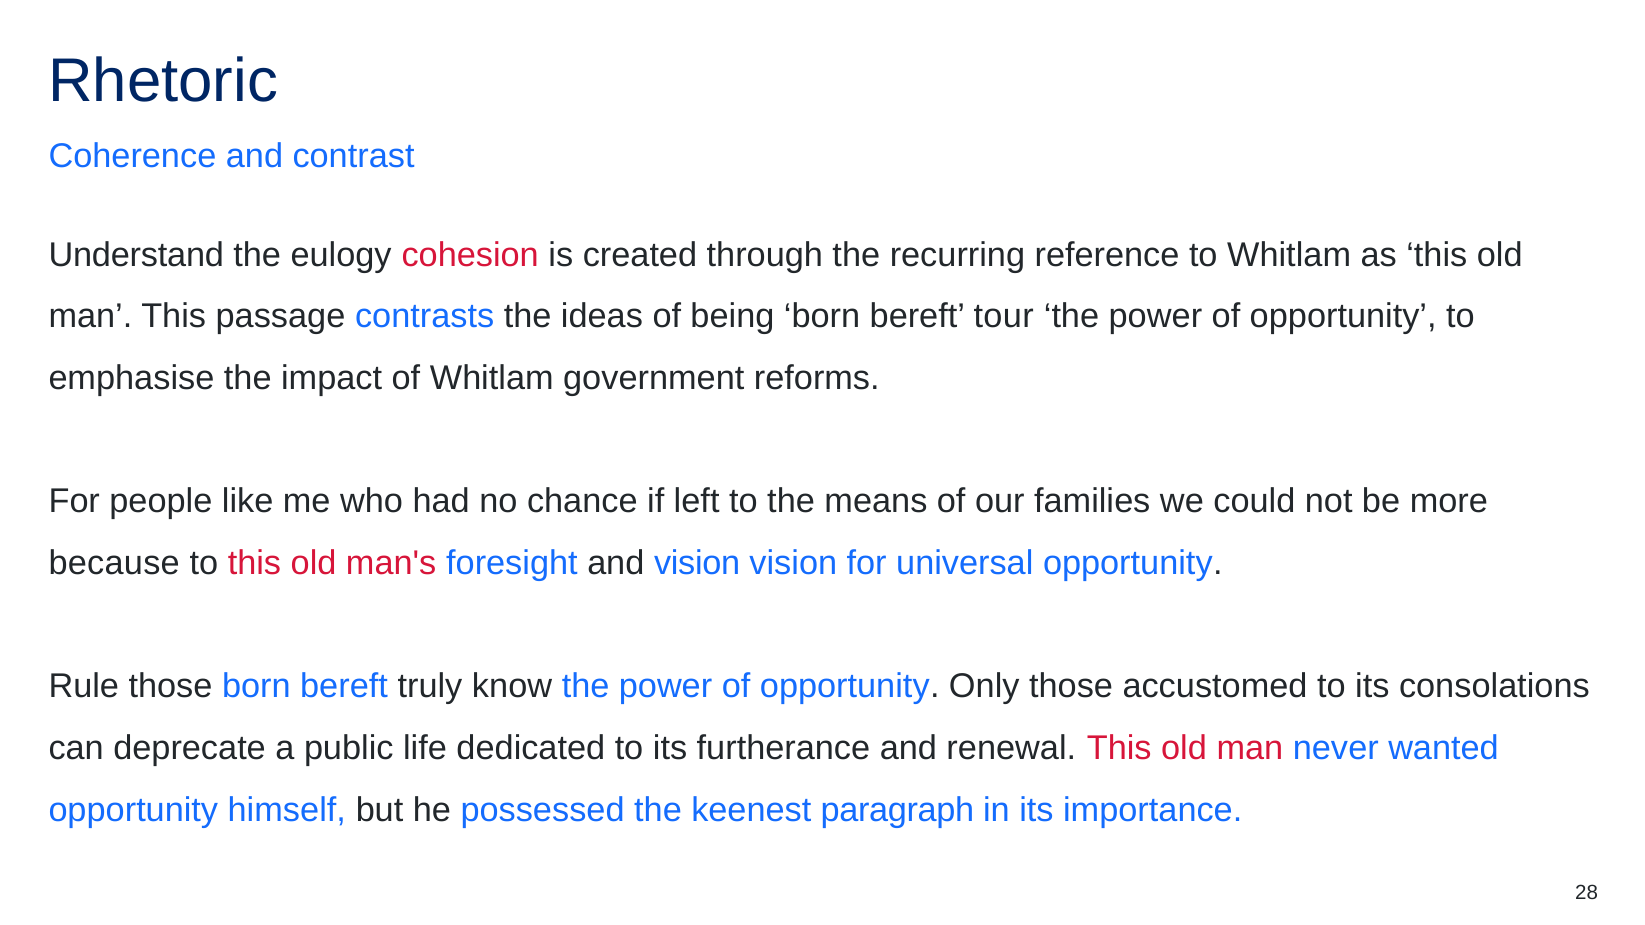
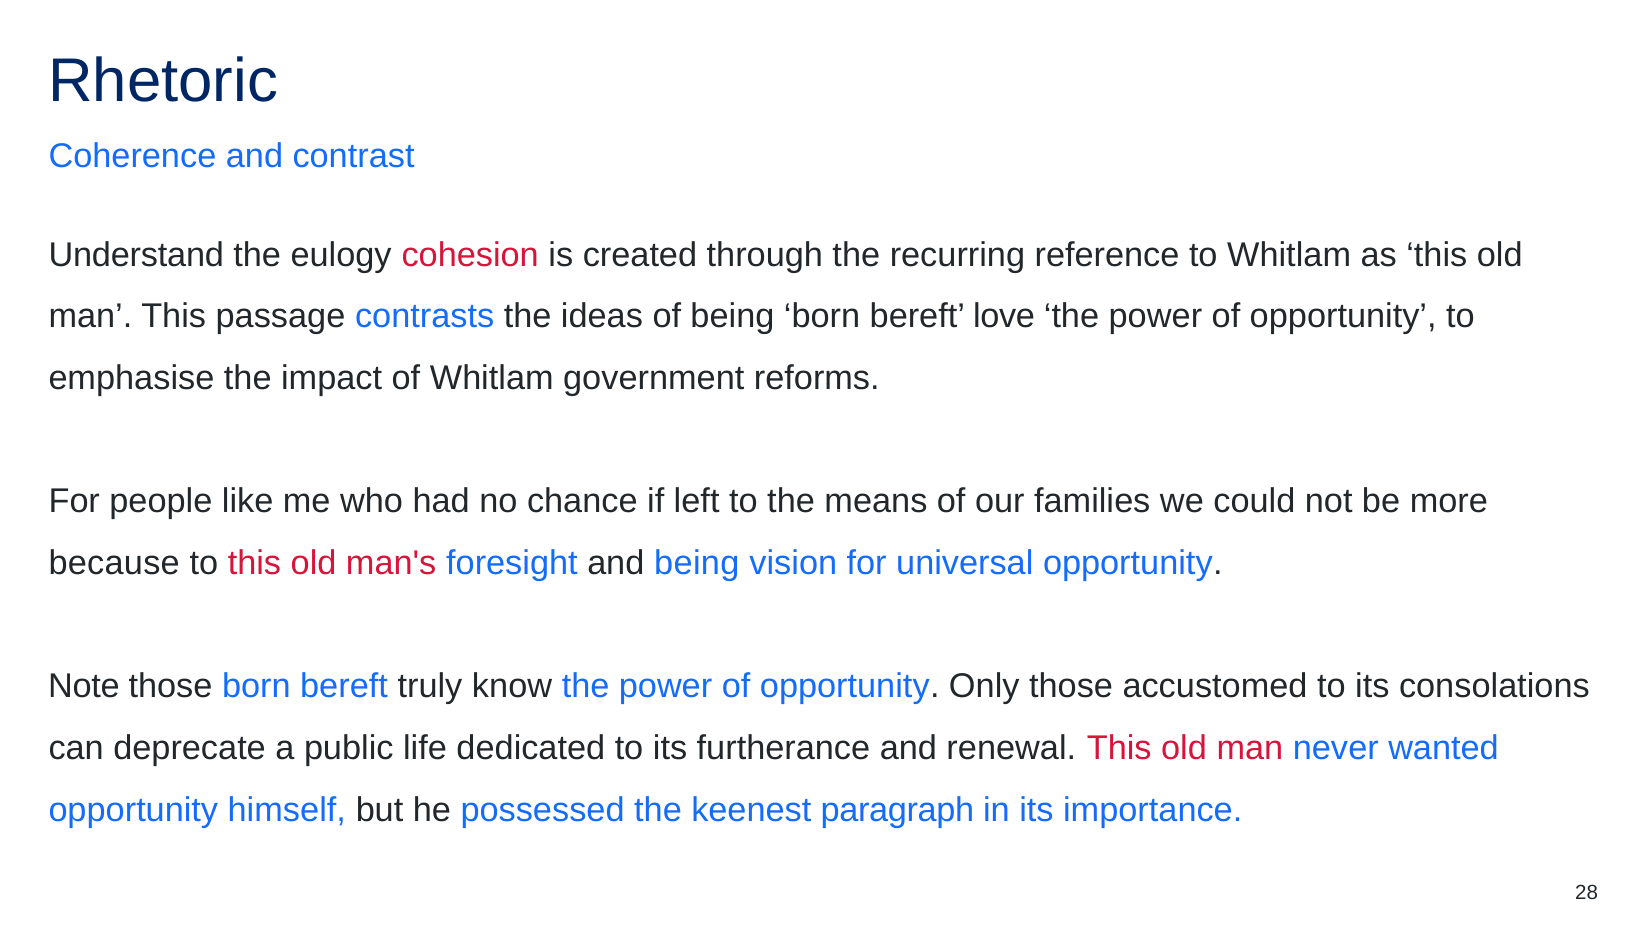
tour: tour -> love
and vision: vision -> being
Rule: Rule -> Note
